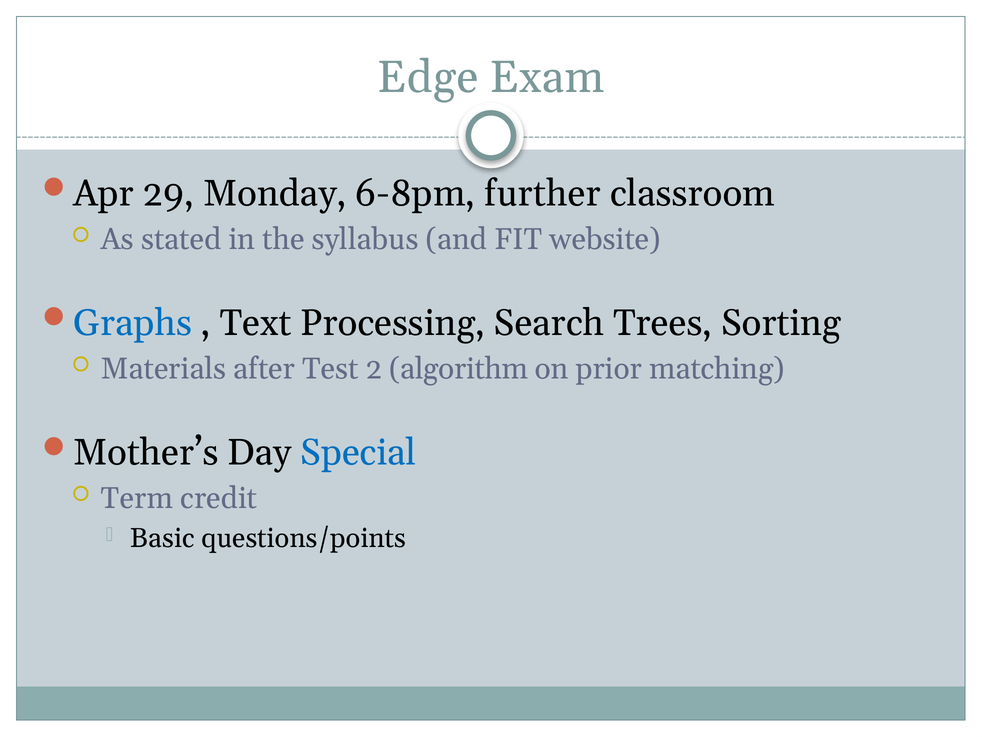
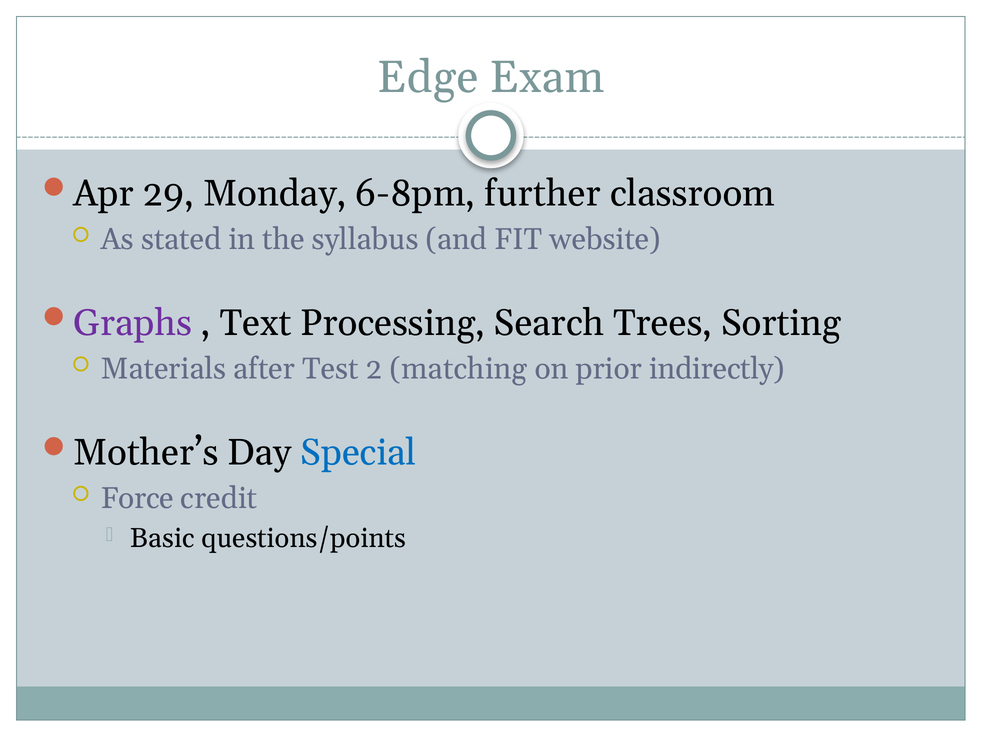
Graphs colour: blue -> purple
algorithm: algorithm -> matching
matching: matching -> indirectly
Term: Term -> Force
